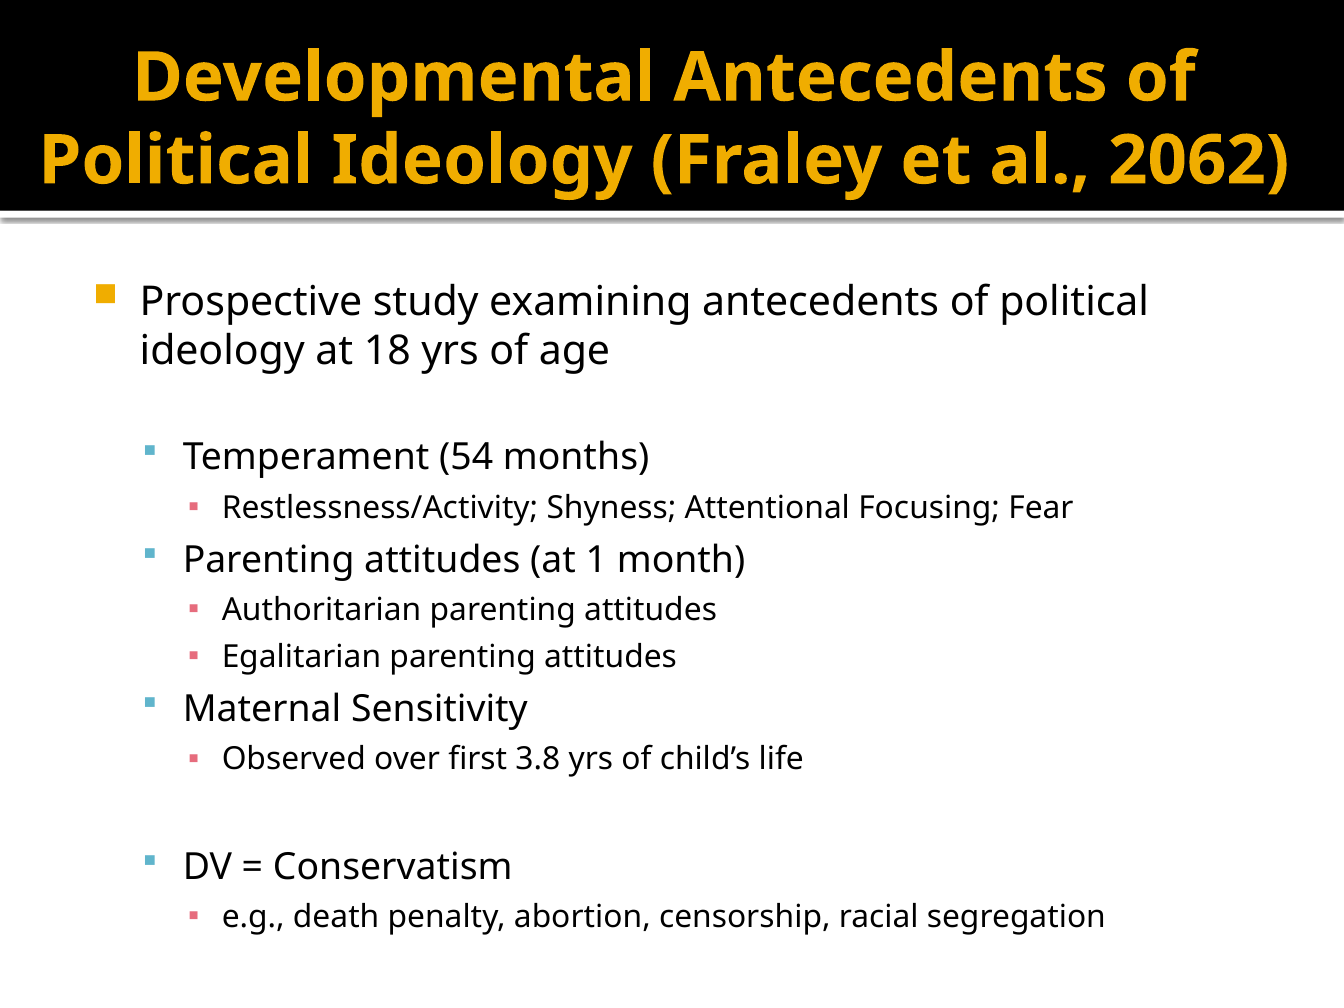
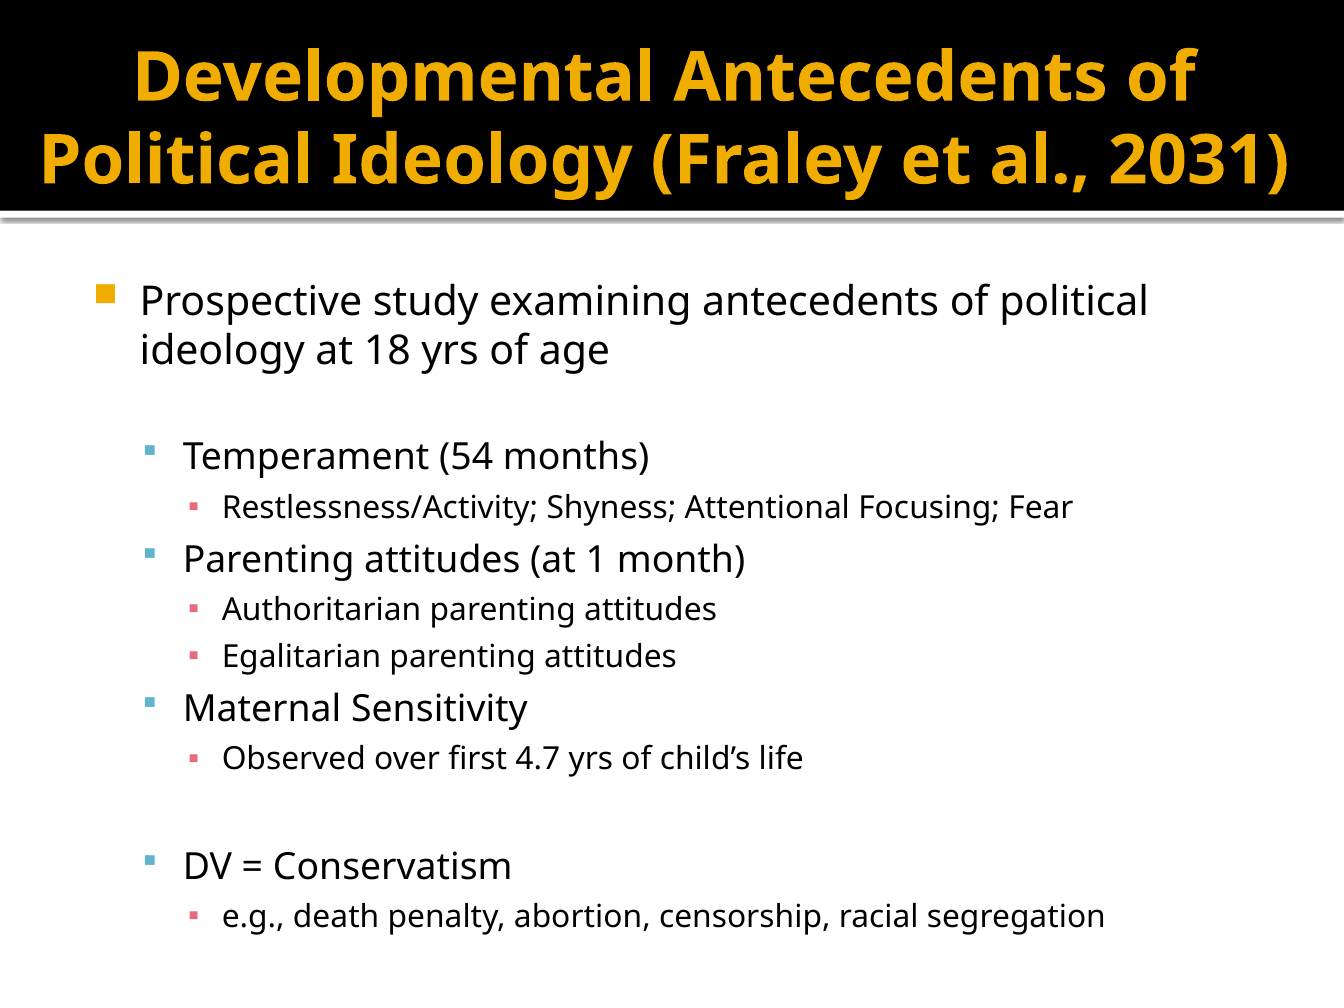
2062: 2062 -> 2031
3.8: 3.8 -> 4.7
